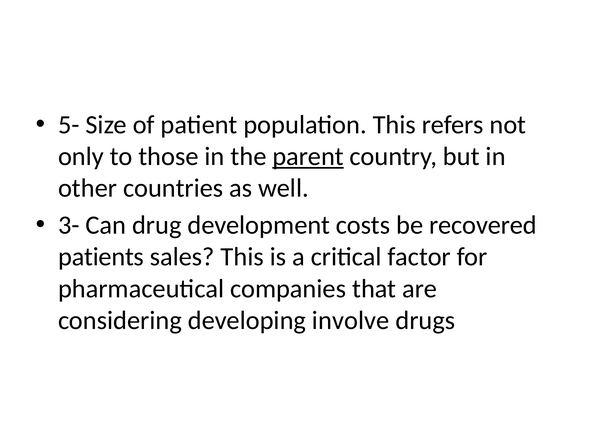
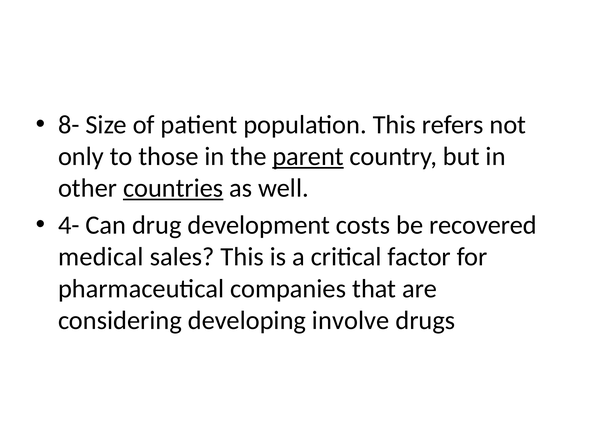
5-: 5- -> 8-
countries underline: none -> present
3-: 3- -> 4-
patients: patients -> medical
